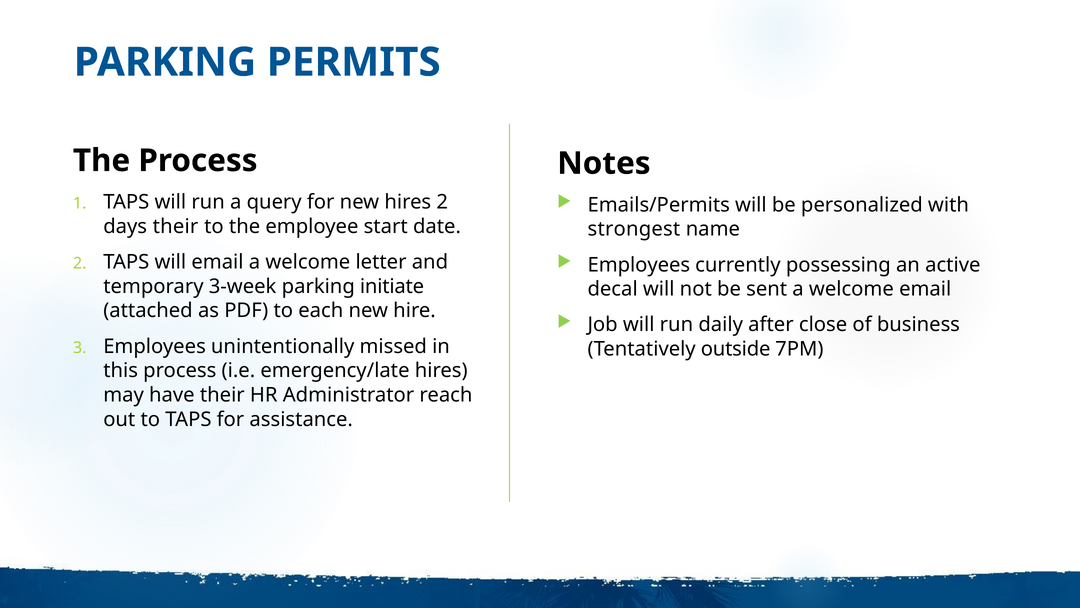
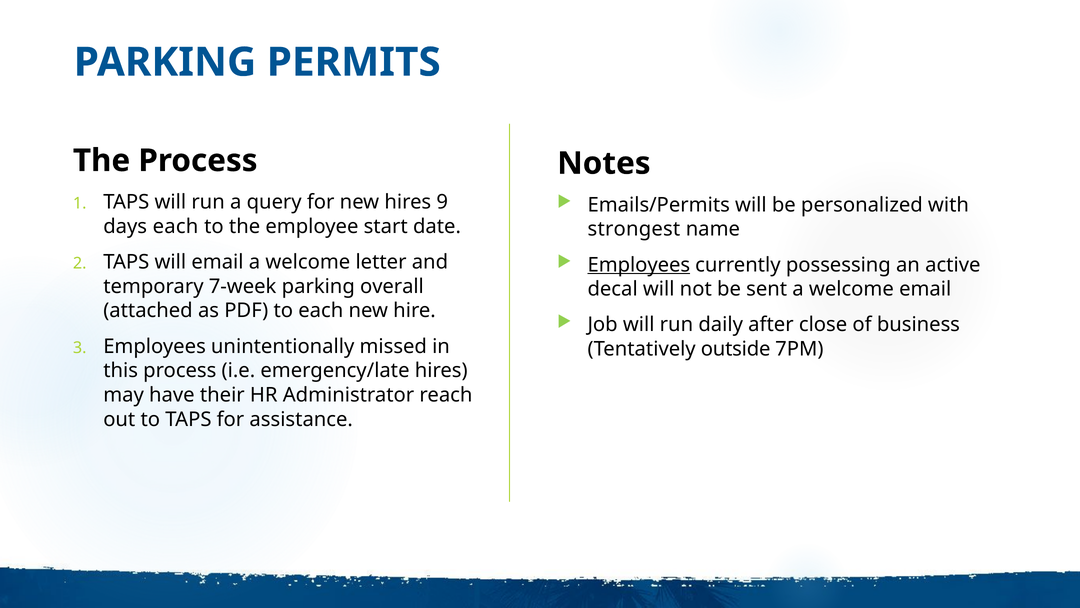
hires 2: 2 -> 9
days their: their -> each
Employees at (639, 265) underline: none -> present
3-week: 3-week -> 7-week
initiate: initiate -> overall
